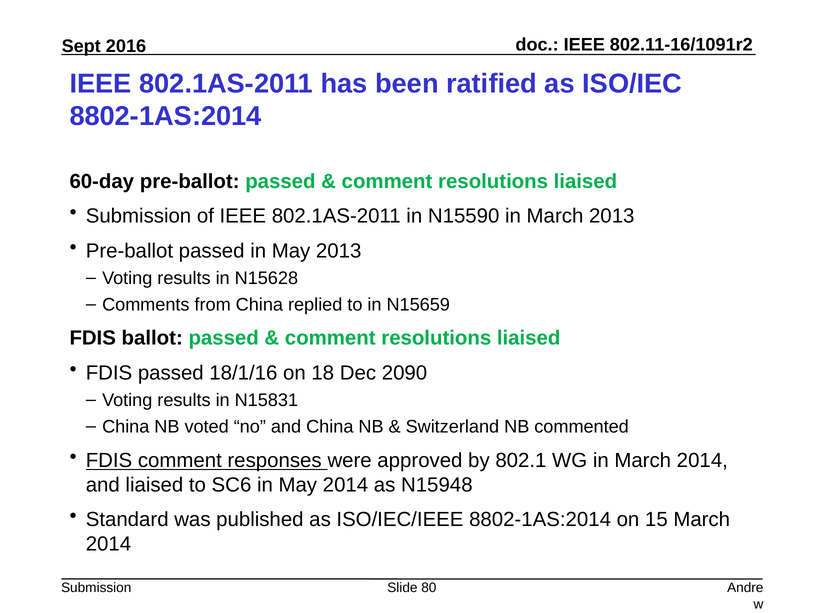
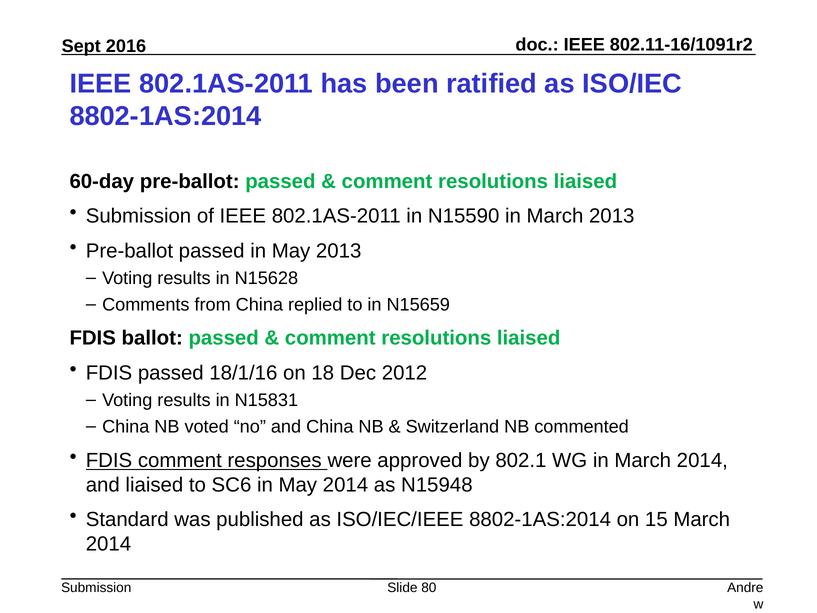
2090: 2090 -> 2012
